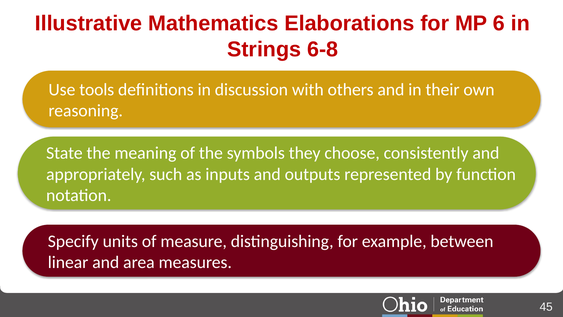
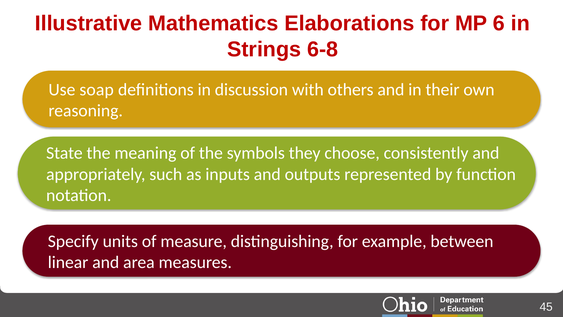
tools: tools -> soap
